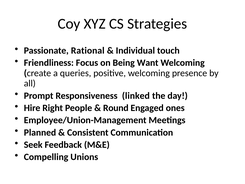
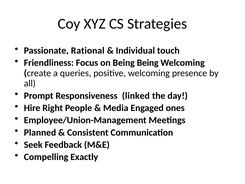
Being Want: Want -> Being
Round: Round -> Media
Unions: Unions -> Exactly
